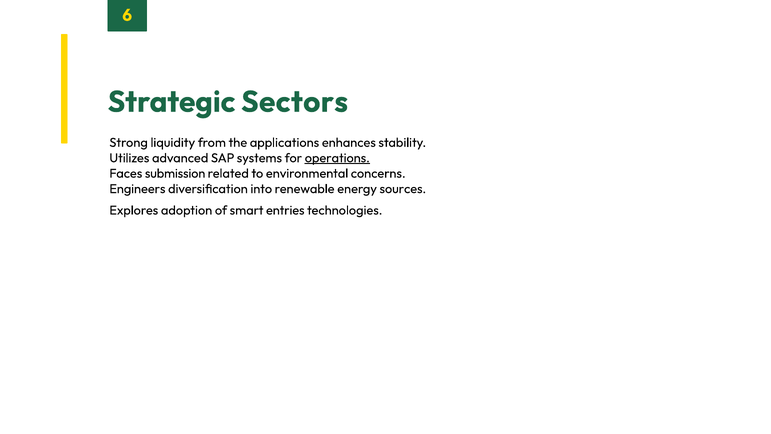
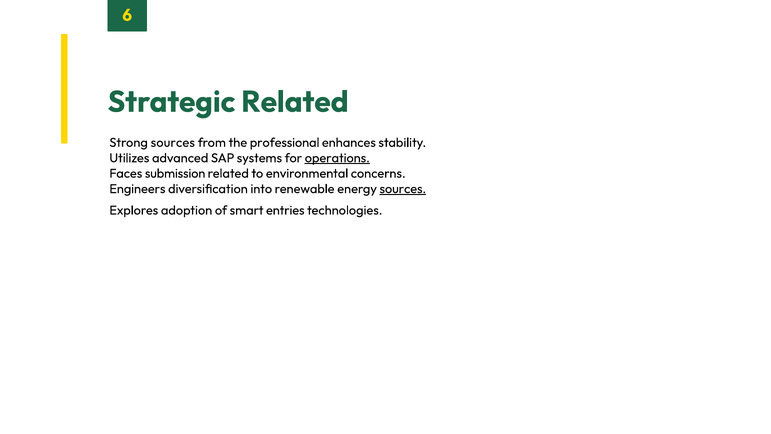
Strategic Sectors: Sectors -> Related
Strong liquidity: liquidity -> sources
applications: applications -> professional
sources at (403, 189) underline: none -> present
